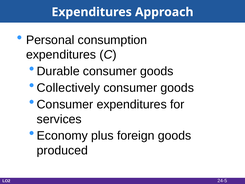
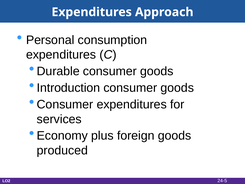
Collectively: Collectively -> Introduction
